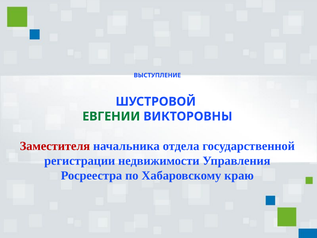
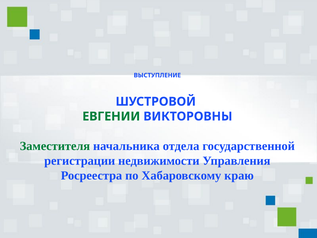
Заместителя colour: red -> green
